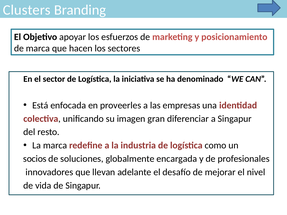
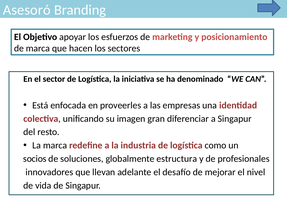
Clusters: Clusters -> Asesoró
encargada: encargada -> estructura
